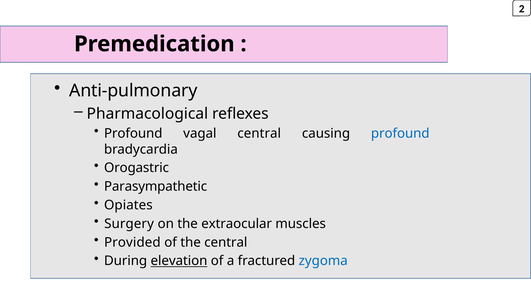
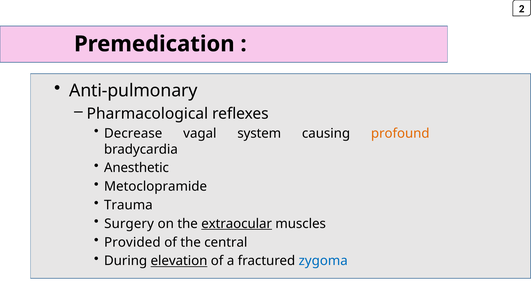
Profound at (133, 133): Profound -> Decrease
vagal central: central -> system
profound at (400, 133) colour: blue -> orange
Orogastric: Orogastric -> Anesthetic
Parasympathetic: Parasympathetic -> Metoclopramide
Opiates: Opiates -> Trauma
extraocular underline: none -> present
